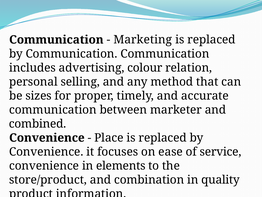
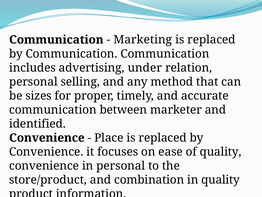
colour: colour -> under
combined: combined -> identified
of service: service -> quality
in elements: elements -> personal
